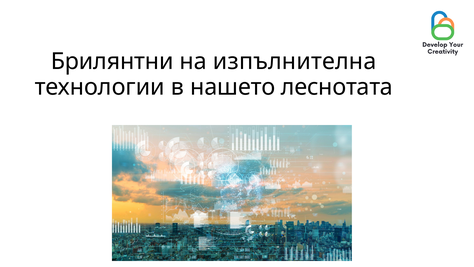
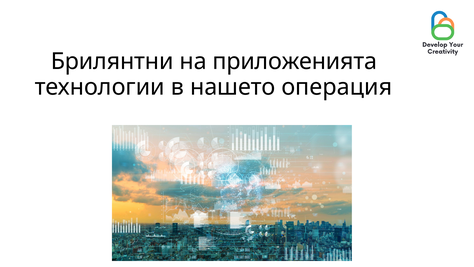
изпълнителна: изпълнителна -> приложенията
леснотата: леснотата -> операция
